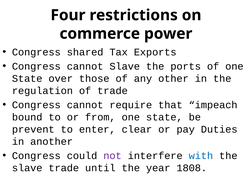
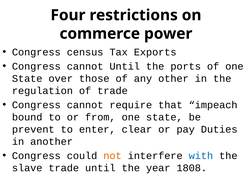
shared: shared -> census
cannot Slave: Slave -> Until
not colour: purple -> orange
